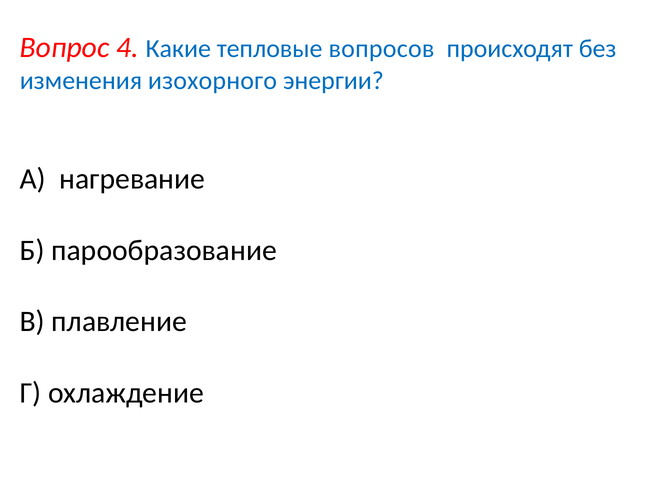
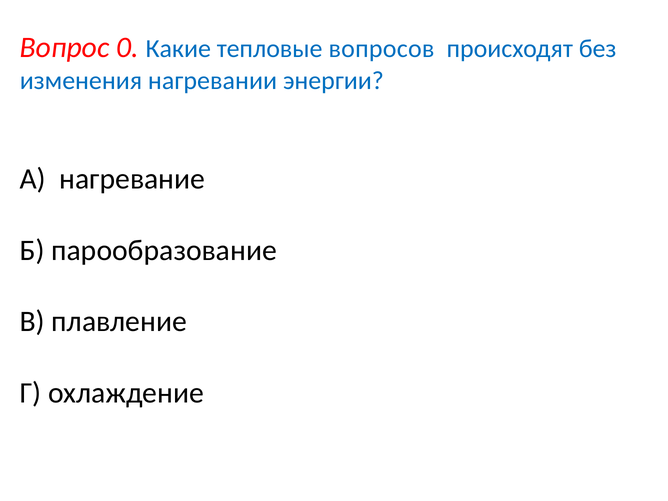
4: 4 -> 0
изохорного: изохорного -> нагревании
